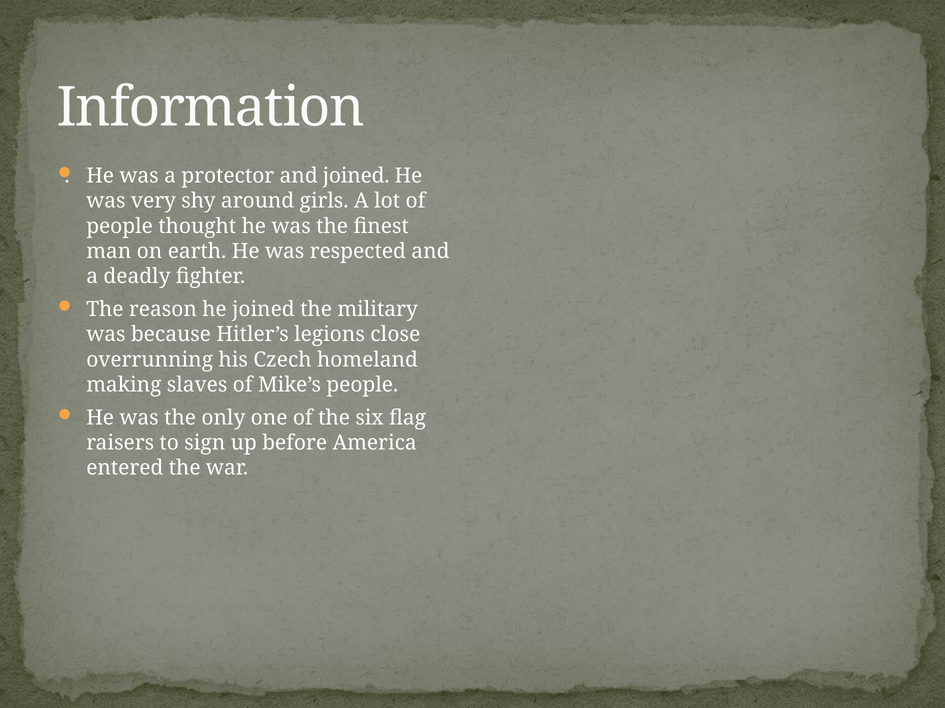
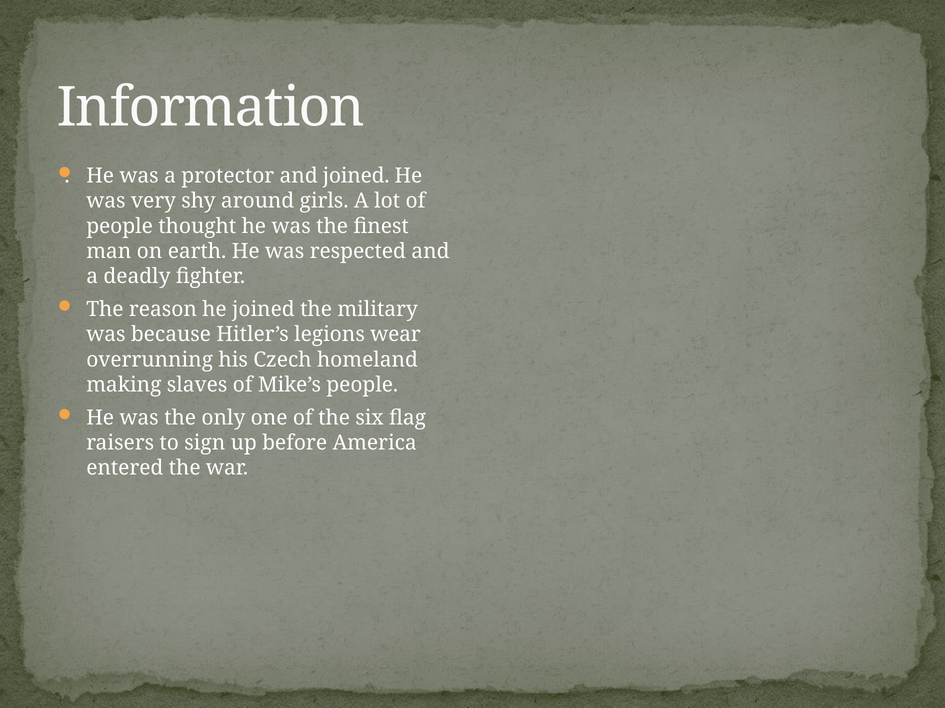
close: close -> wear
